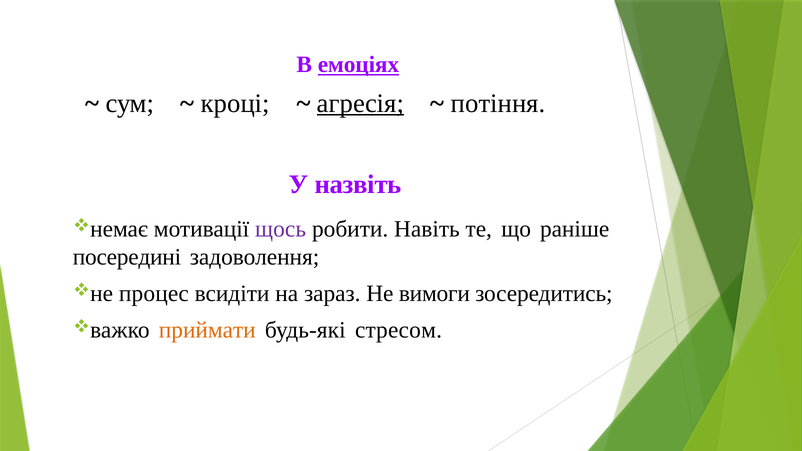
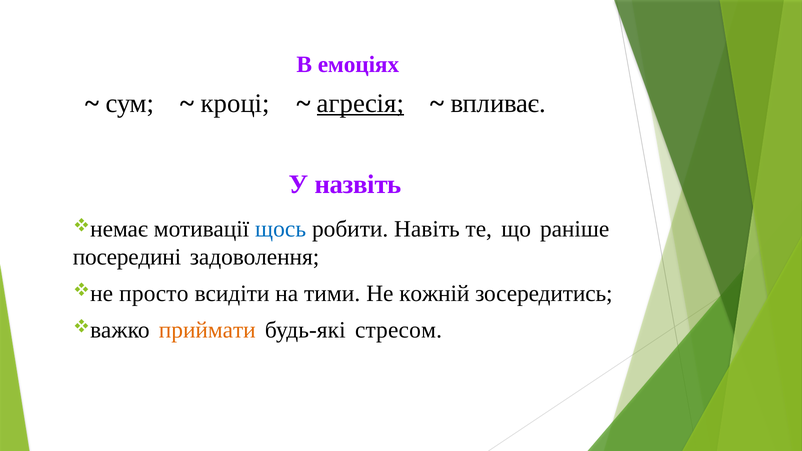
емоціях underline: present -> none
потіння: потіння -> впливає
щось colour: purple -> blue
процес: процес -> просто
зараз: зараз -> тими
вимоги: вимоги -> кожній
